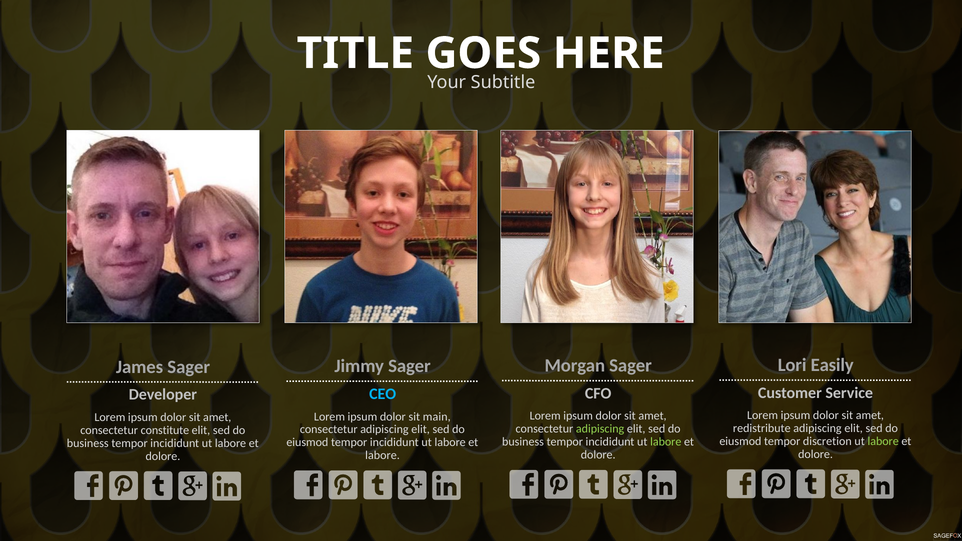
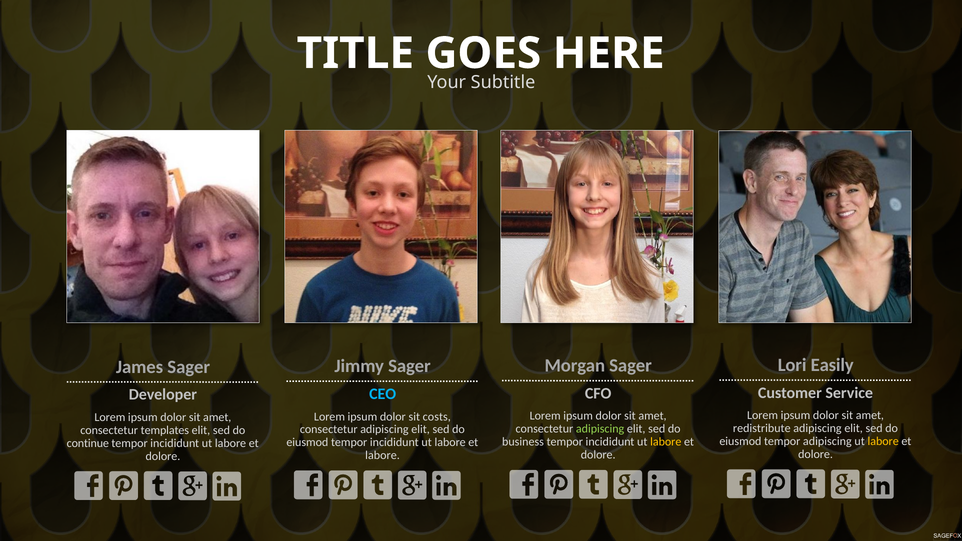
main: main -> costs
constitute: constitute -> templates
tempor discretion: discretion -> adipiscing
labore at (883, 441) colour: light green -> yellow
labore at (666, 442) colour: light green -> yellow
business at (88, 443): business -> continue
